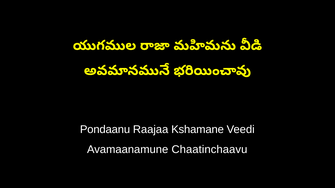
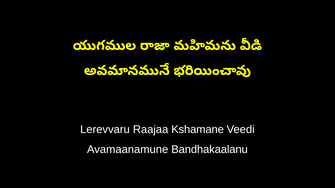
Pondaanu: Pondaanu -> Lerevvaru
Chaatinchaavu: Chaatinchaavu -> Bandhakaalanu
